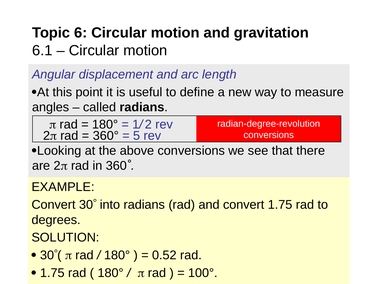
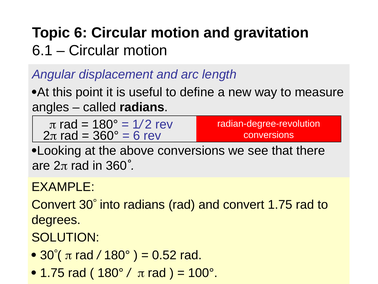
5 at (137, 135): 5 -> 6
